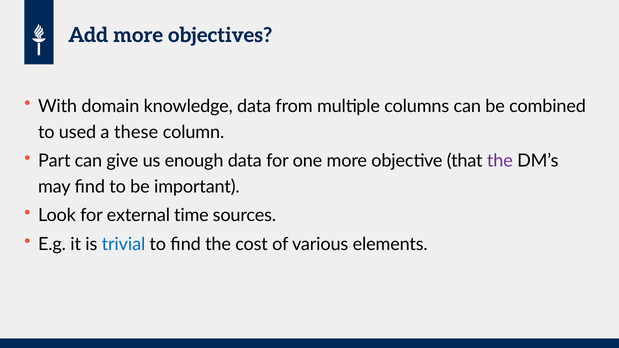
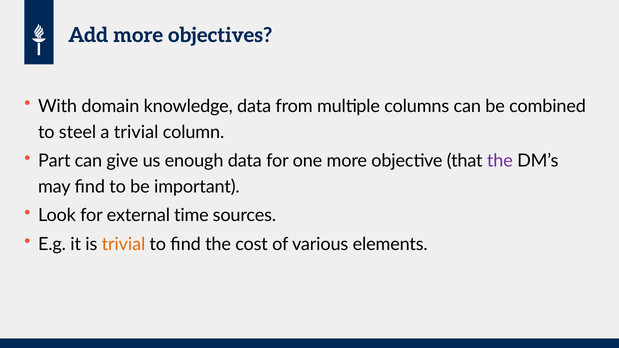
used: used -> steel
a these: these -> trivial
trivial at (123, 244) colour: blue -> orange
